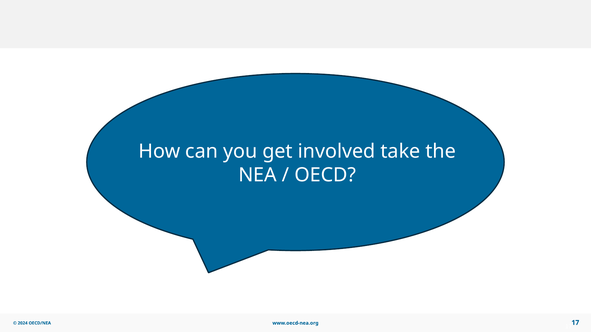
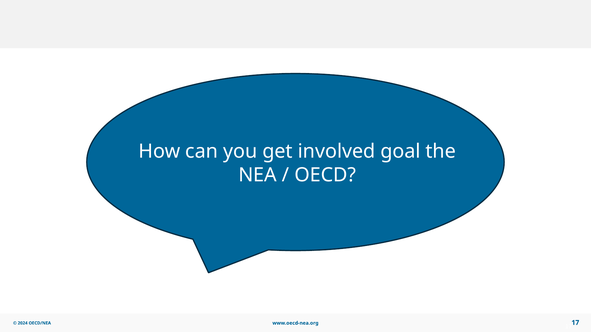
take: take -> goal
